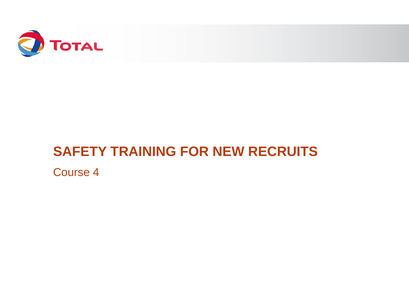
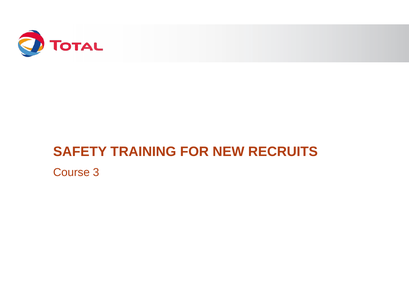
4: 4 -> 3
